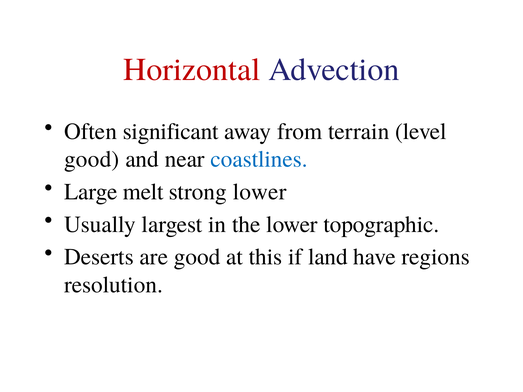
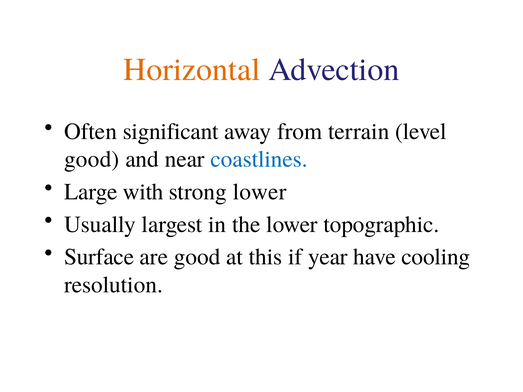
Horizontal colour: red -> orange
melt: melt -> with
Deserts: Deserts -> Surface
land: land -> year
regions: regions -> cooling
